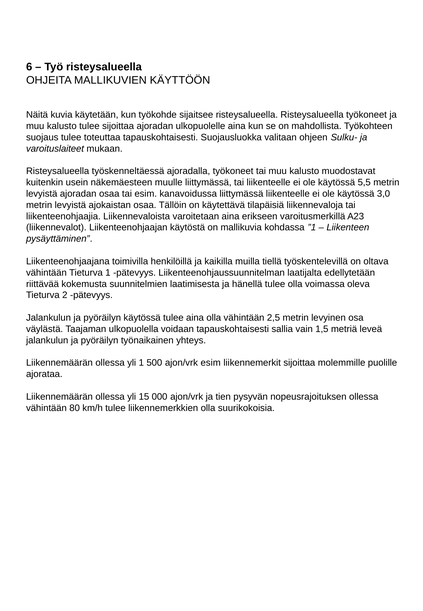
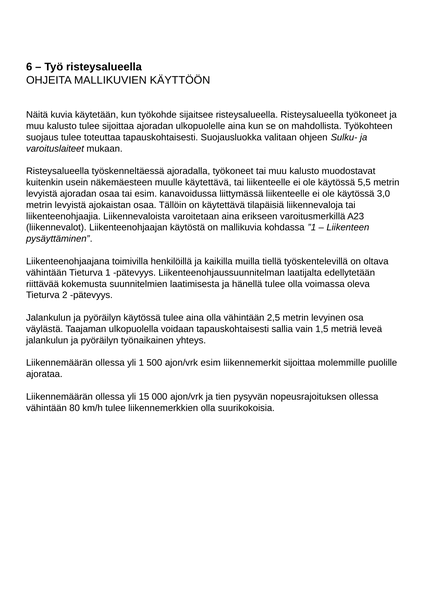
muulle liittymässä: liittymässä -> käytettävä
